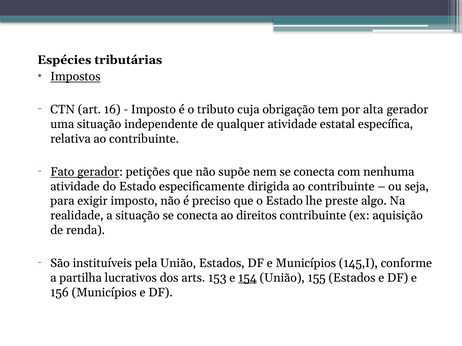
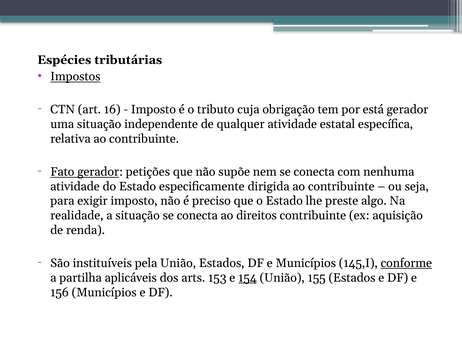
alta: alta -> está
conforme underline: none -> present
lucrativos: lucrativos -> aplicáveis
